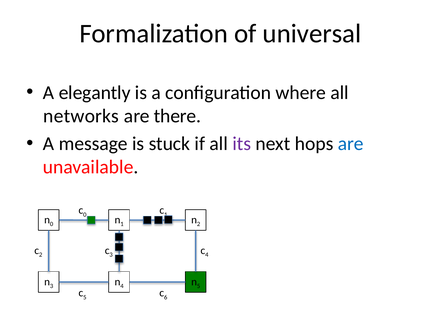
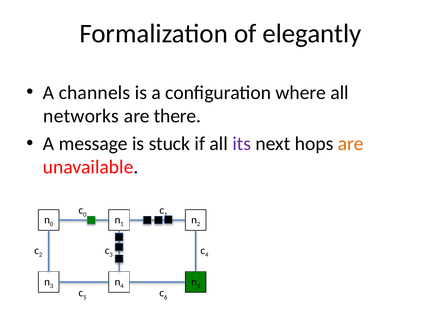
universal: universal -> elegantly
elegantly: elegantly -> channels
are at (351, 143) colour: blue -> orange
